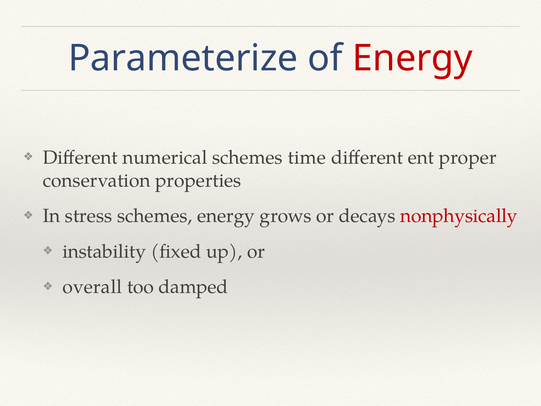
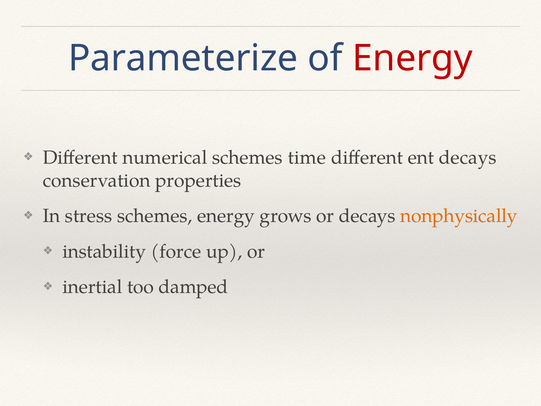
ent proper: proper -> decays
nonphysically colour: red -> orange
fixed: fixed -> force
overall: overall -> inertial
